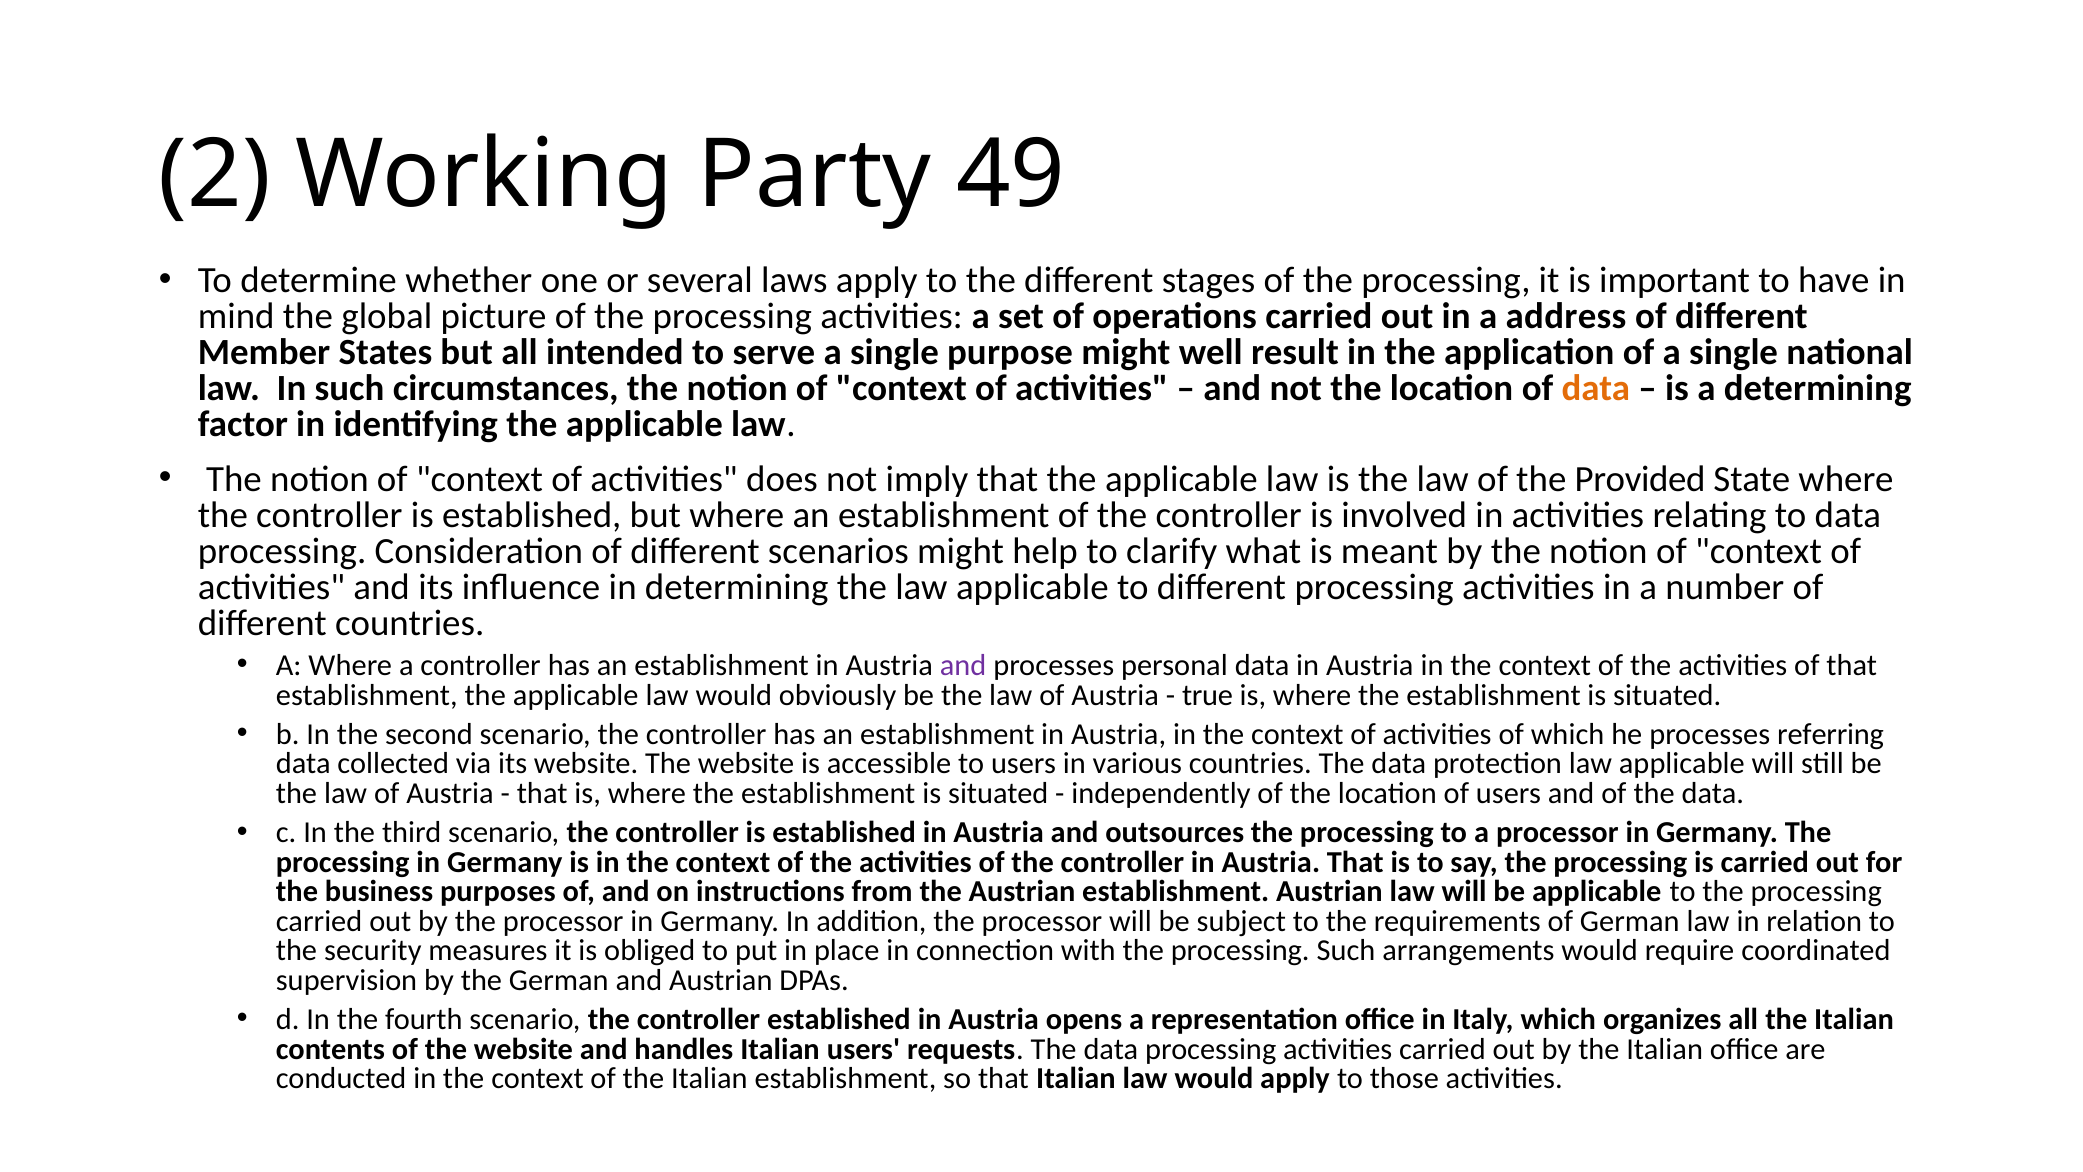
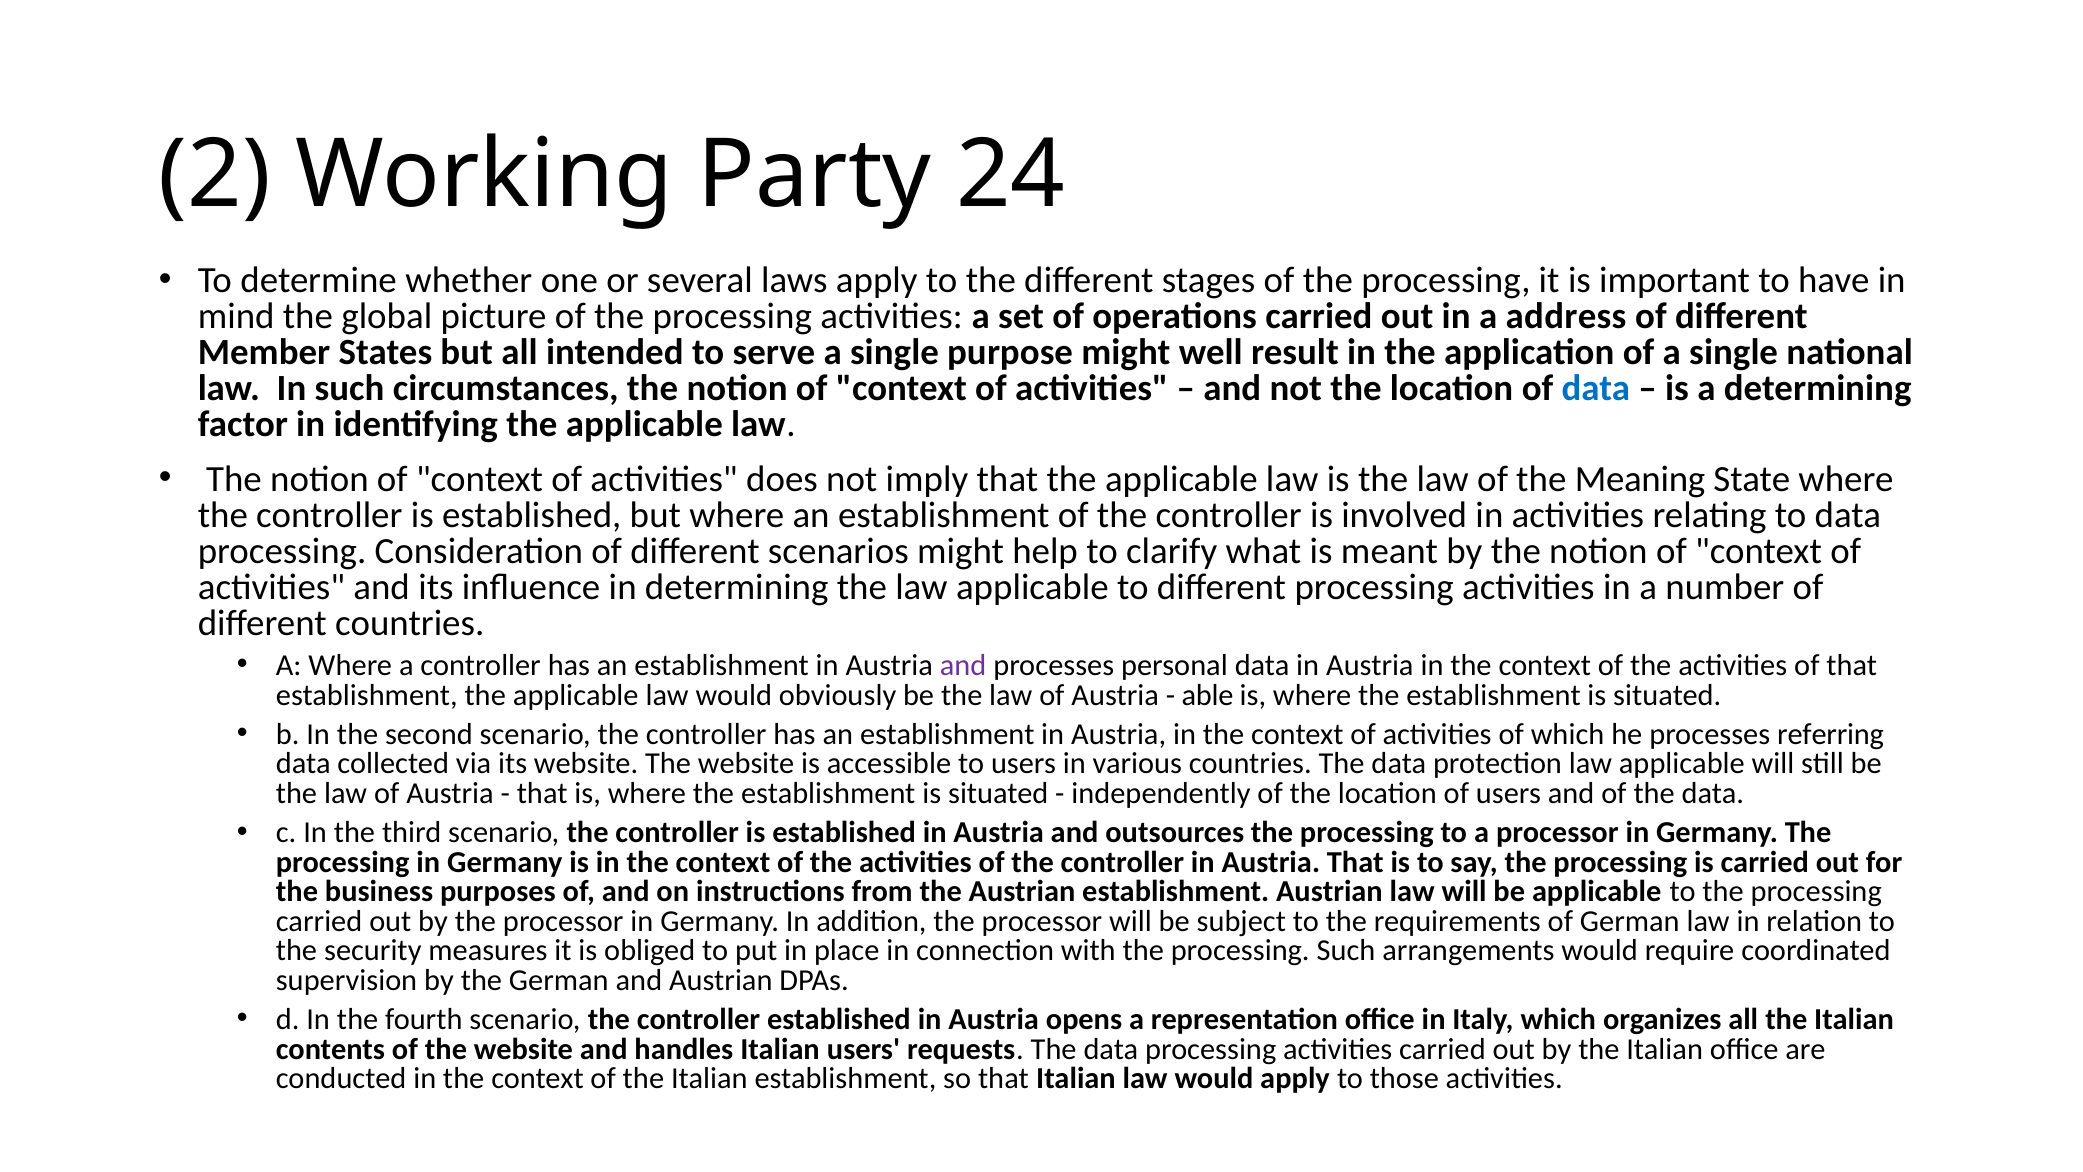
49: 49 -> 24
data at (1596, 388) colour: orange -> blue
Provided: Provided -> Meaning
true: true -> able
